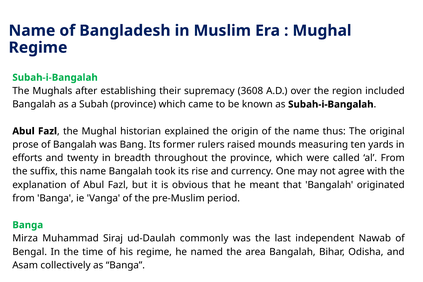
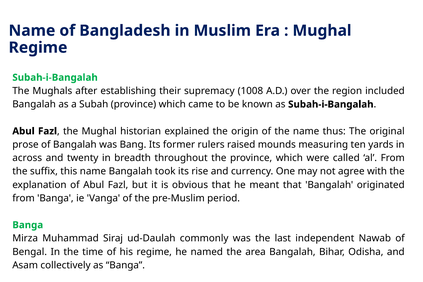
3608: 3608 -> 1008
efforts: efforts -> across
